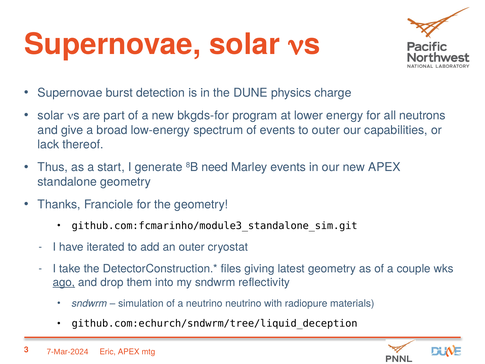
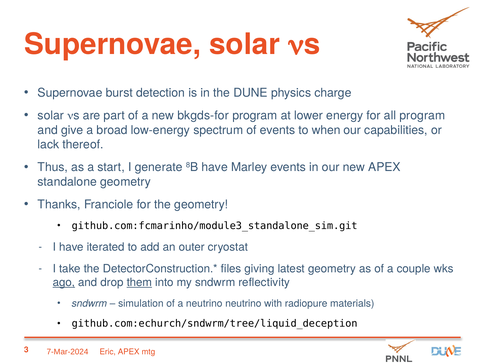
all neutrons: neutrons -> program
to outer: outer -> when
8B need: need -> have
them underline: none -> present
